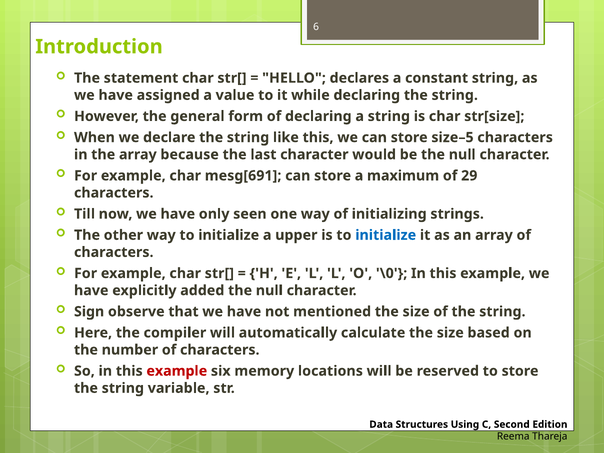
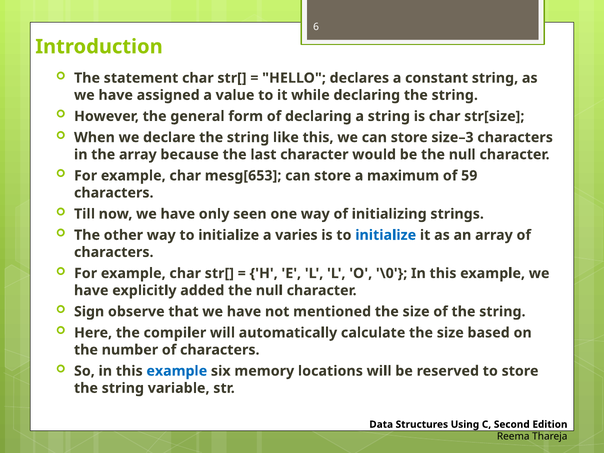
size–5: size–5 -> size–3
mesg[691: mesg[691 -> mesg[653
29: 29 -> 59
upper: upper -> varies
example at (177, 371) colour: red -> blue
